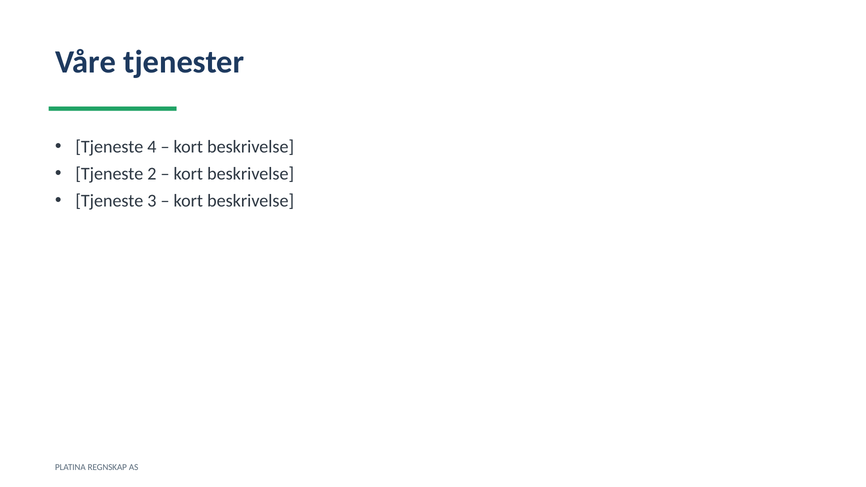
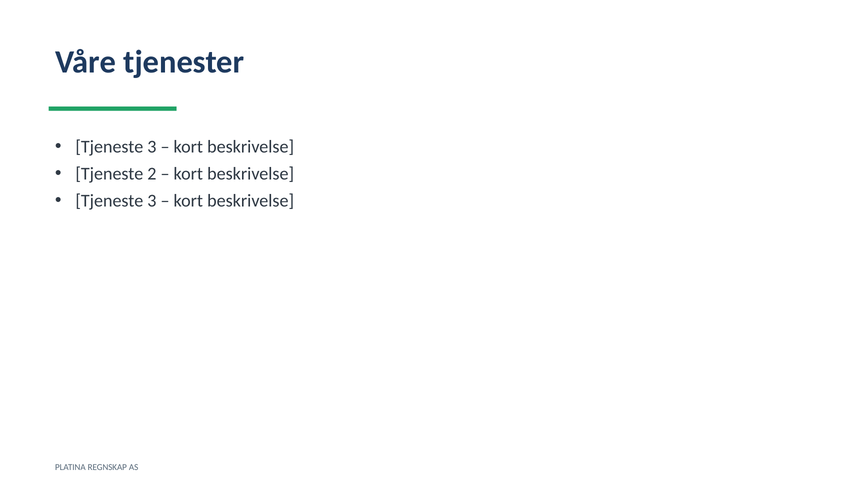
4 at (152, 147): 4 -> 3
